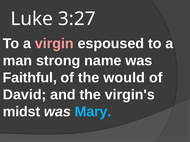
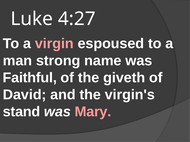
3:27: 3:27 -> 4:27
would: would -> giveth
midst: midst -> stand
Mary colour: light blue -> pink
